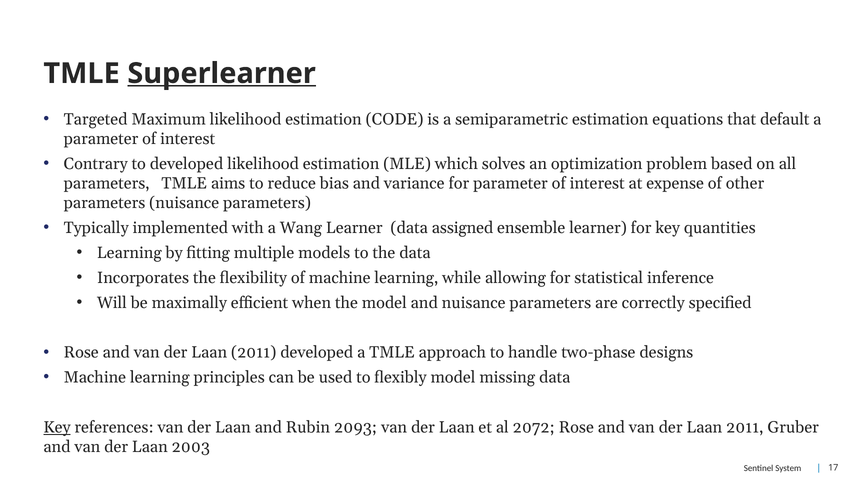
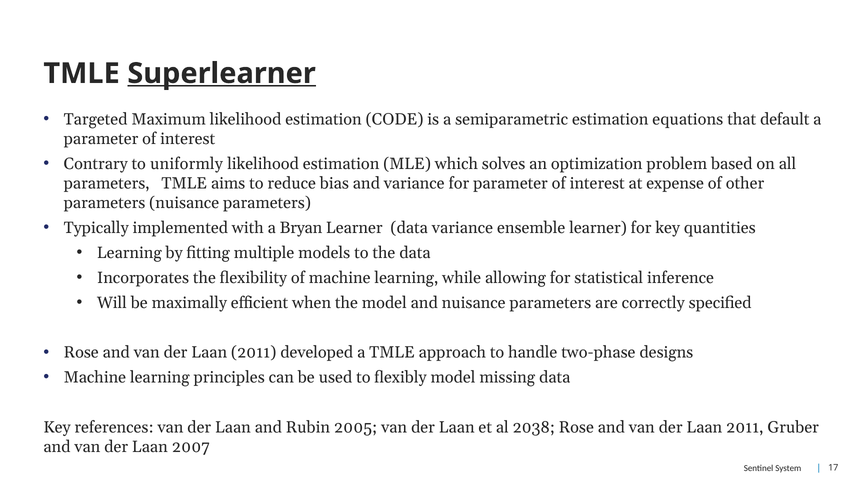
to developed: developed -> uniformly
Wang: Wang -> Bryan
data assigned: assigned -> variance
Key at (57, 428) underline: present -> none
2093: 2093 -> 2005
2072: 2072 -> 2038
2003: 2003 -> 2007
